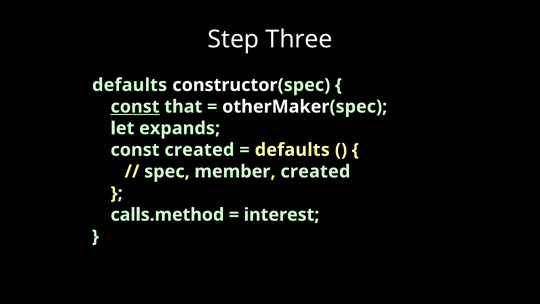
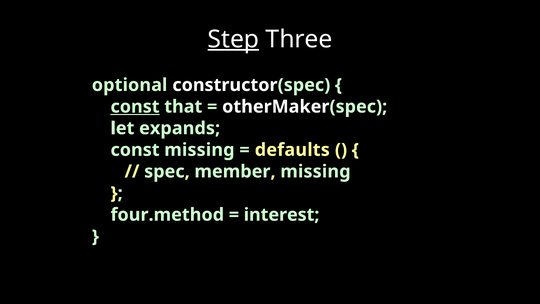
Step underline: none -> present
defaults at (130, 85): defaults -> optional
const created: created -> missing
member created: created -> missing
calls.method: calls.method -> four.method
